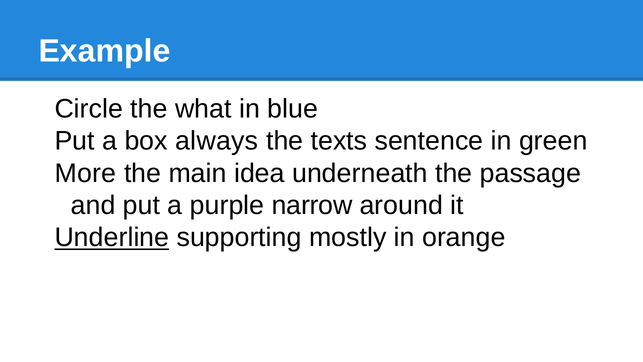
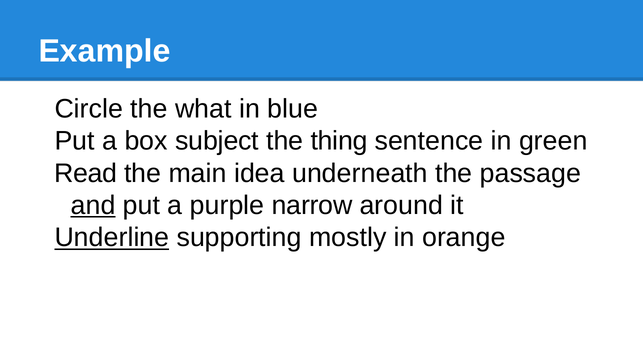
always: always -> subject
texts: texts -> thing
More: More -> Read
and underline: none -> present
